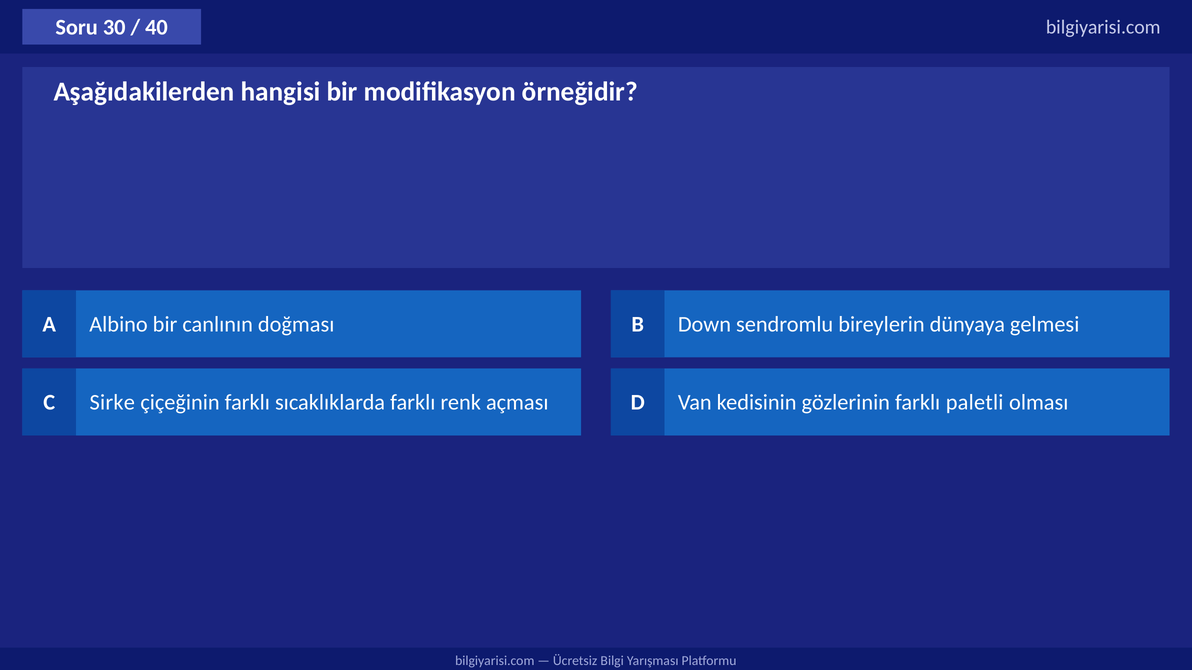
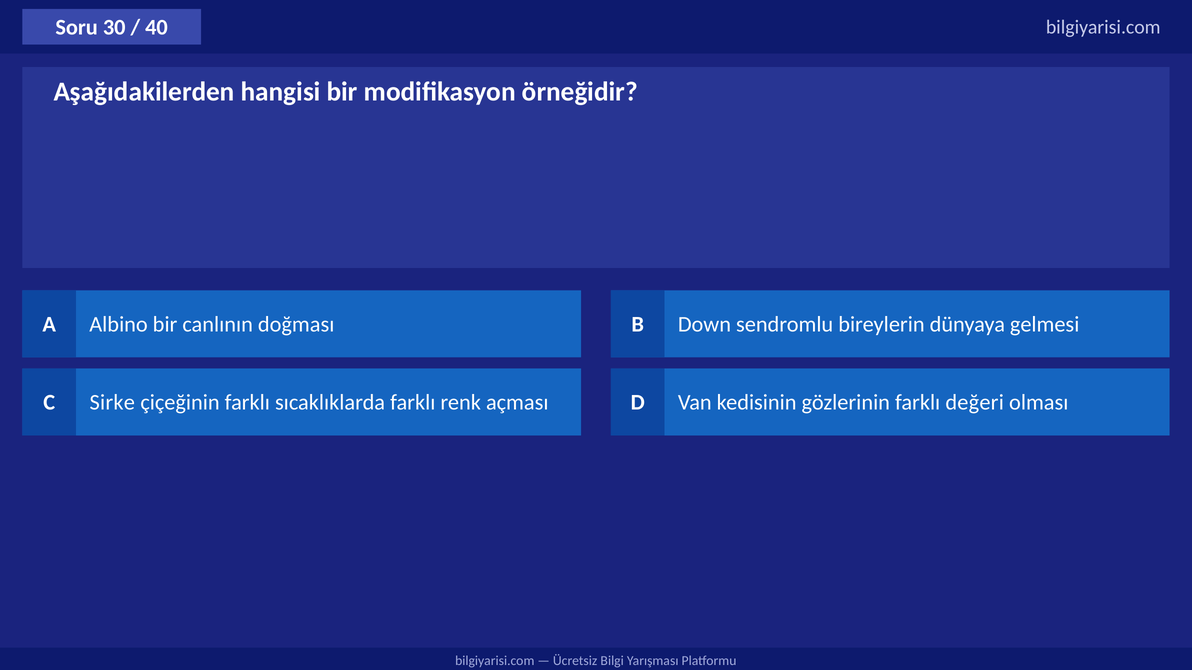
paletli: paletli -> değeri
